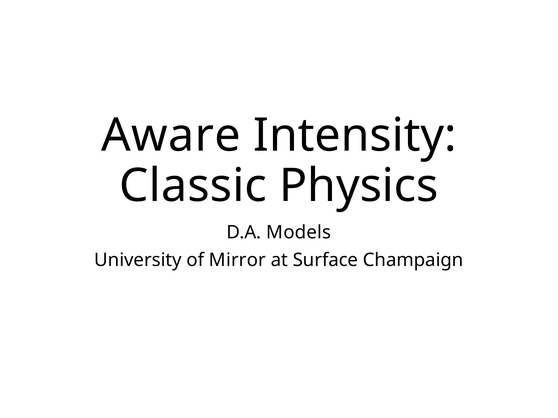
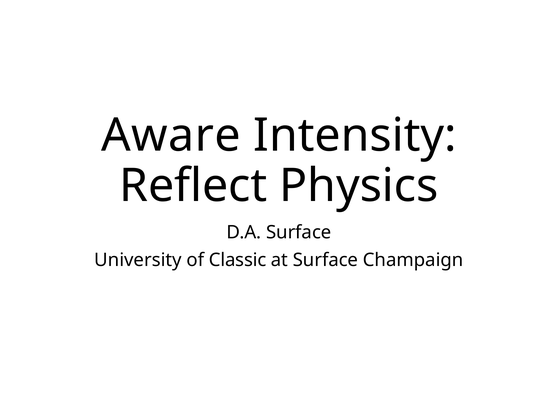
Classic: Classic -> Reflect
D.A Models: Models -> Surface
Mirror: Mirror -> Classic
